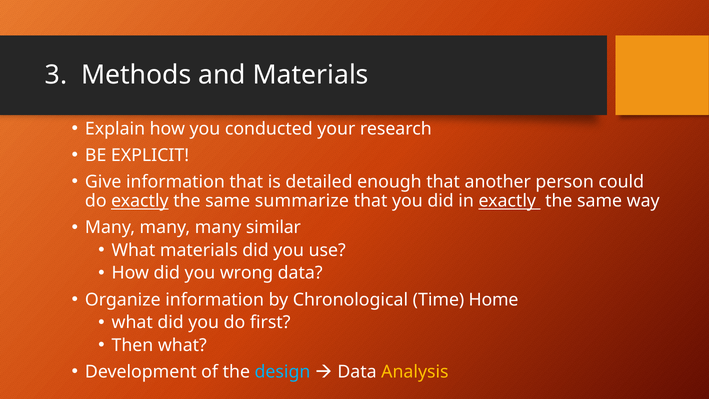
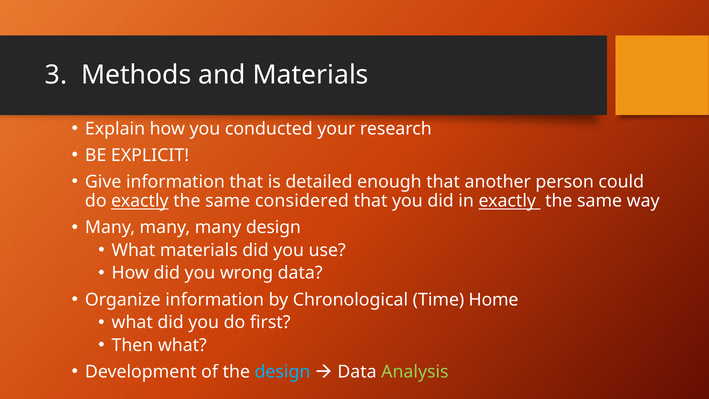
summarize: summarize -> considered
many similar: similar -> design
Analysis colour: yellow -> light green
